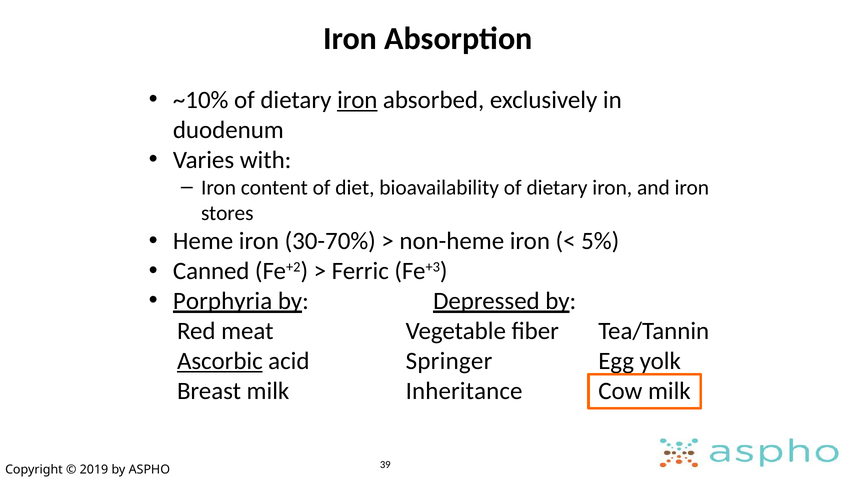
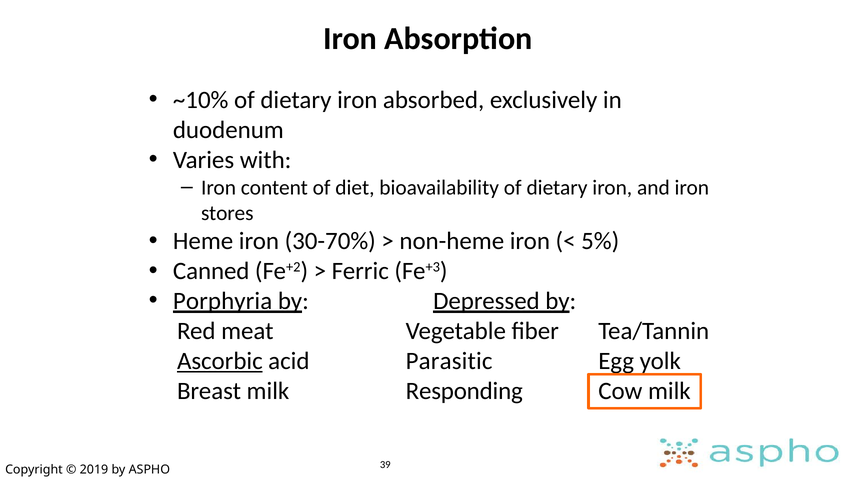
iron at (357, 100) underline: present -> none
Springer: Springer -> Parasitic
Inheritance: Inheritance -> Responding
